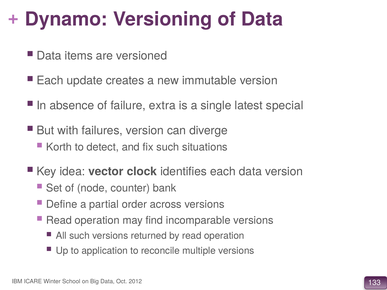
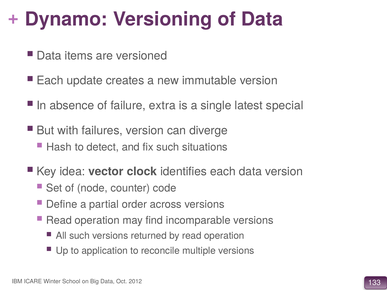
Korth: Korth -> Hash
bank: bank -> code
